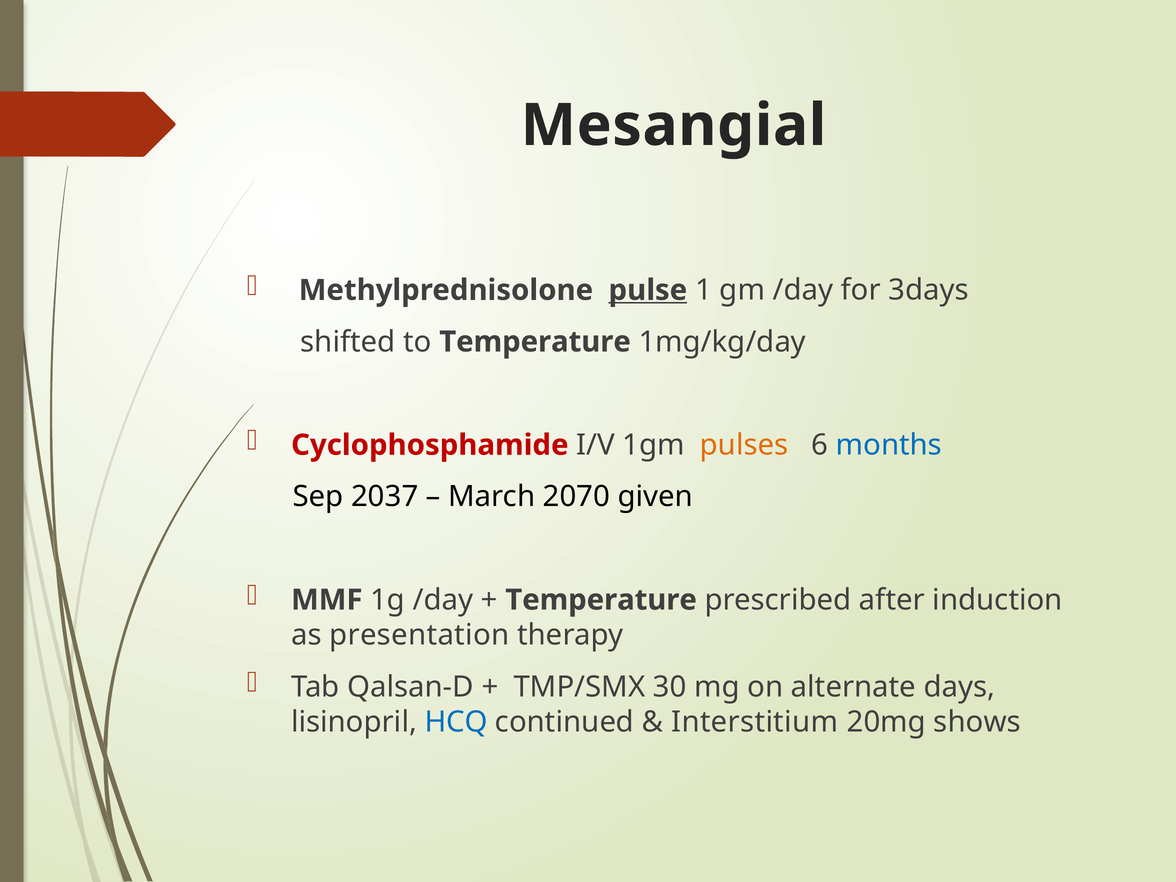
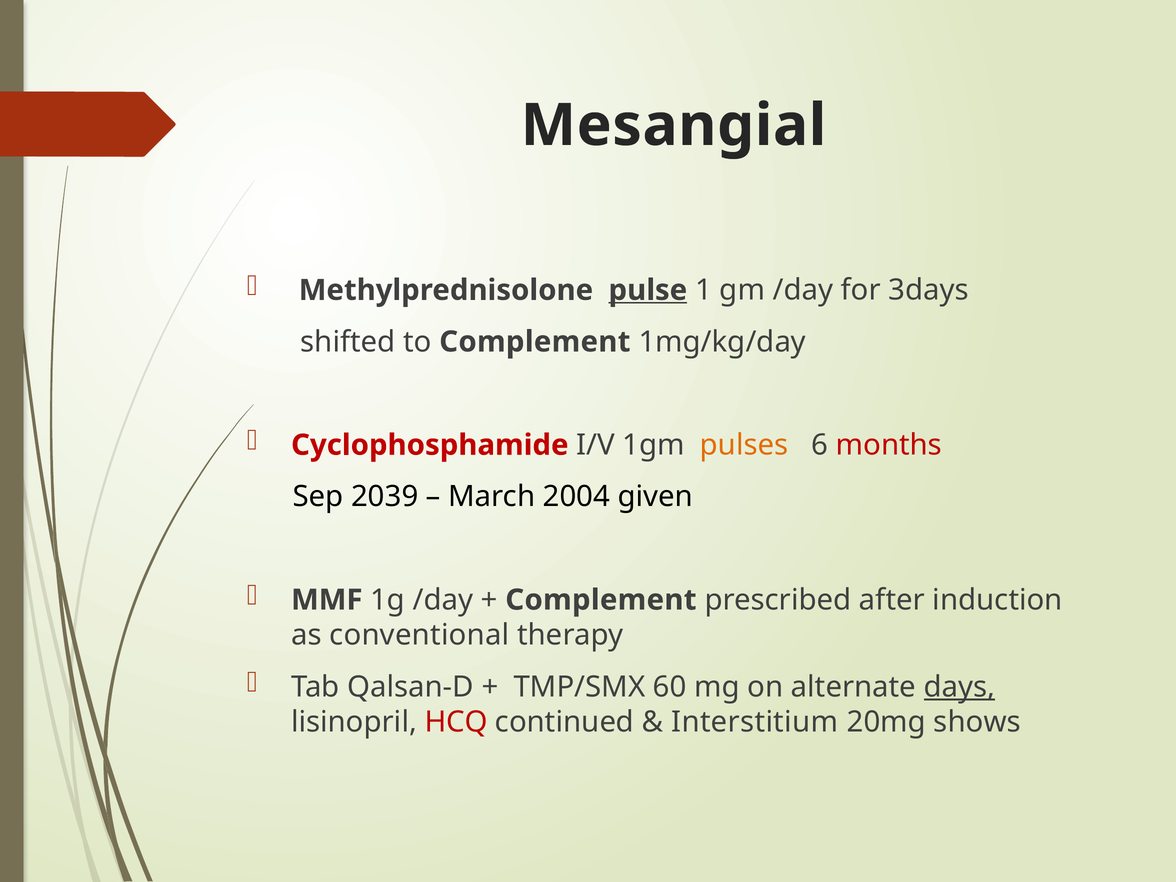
to Temperature: Temperature -> Complement
months colour: blue -> red
2037: 2037 -> 2039
2070: 2070 -> 2004
Temperature at (601, 600): Temperature -> Complement
presentation: presentation -> conventional
30: 30 -> 60
days underline: none -> present
HCQ colour: blue -> red
